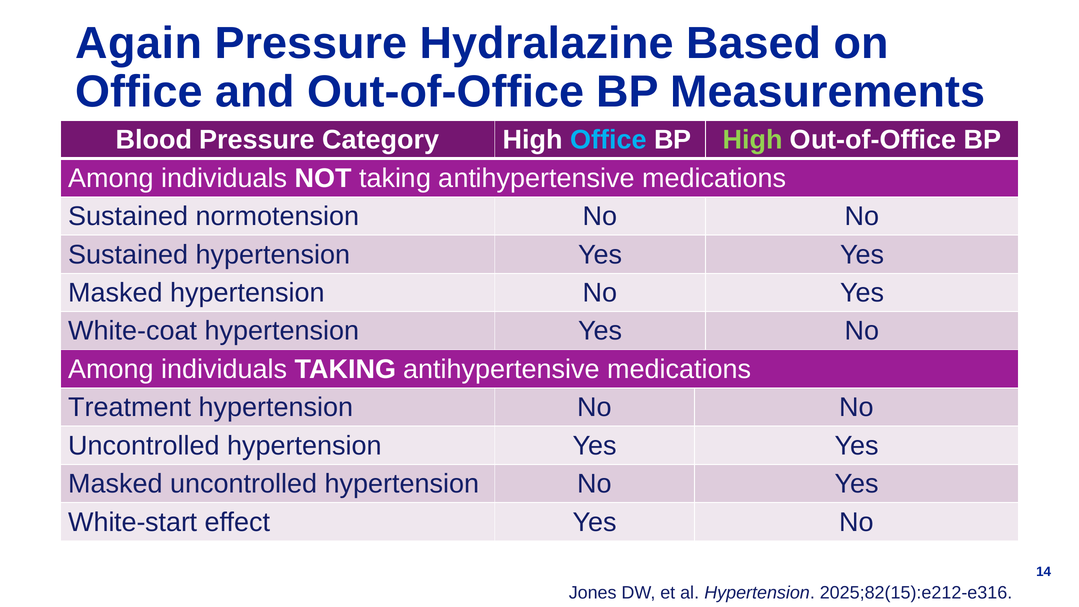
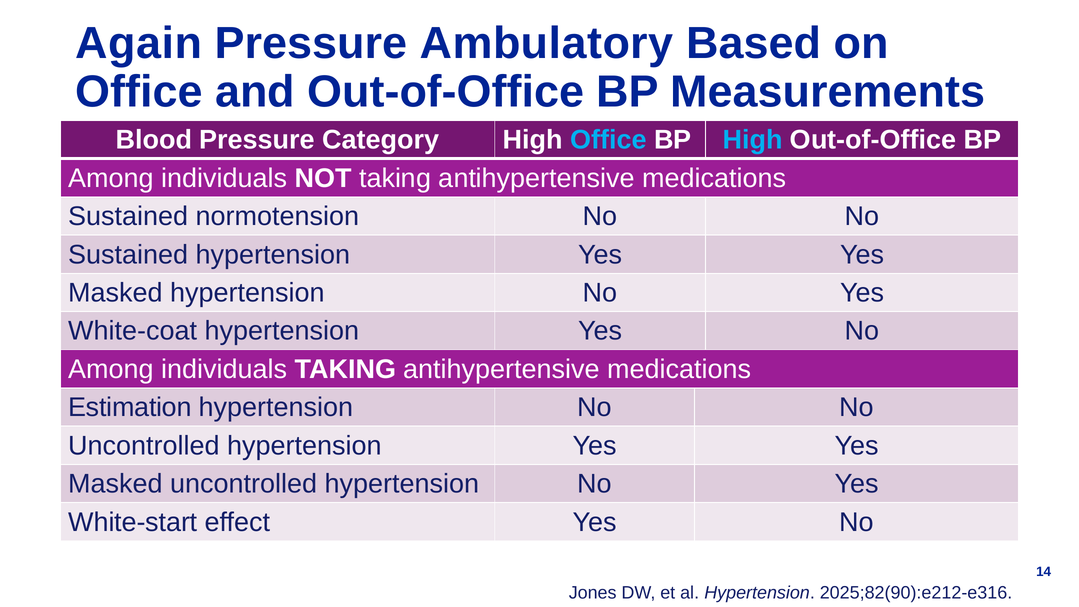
Hydralazine: Hydralazine -> Ambulatory
High at (753, 140) colour: light green -> light blue
Treatment: Treatment -> Estimation
2025;82(15):e212-e316: 2025;82(15):e212-e316 -> 2025;82(90):e212-e316
